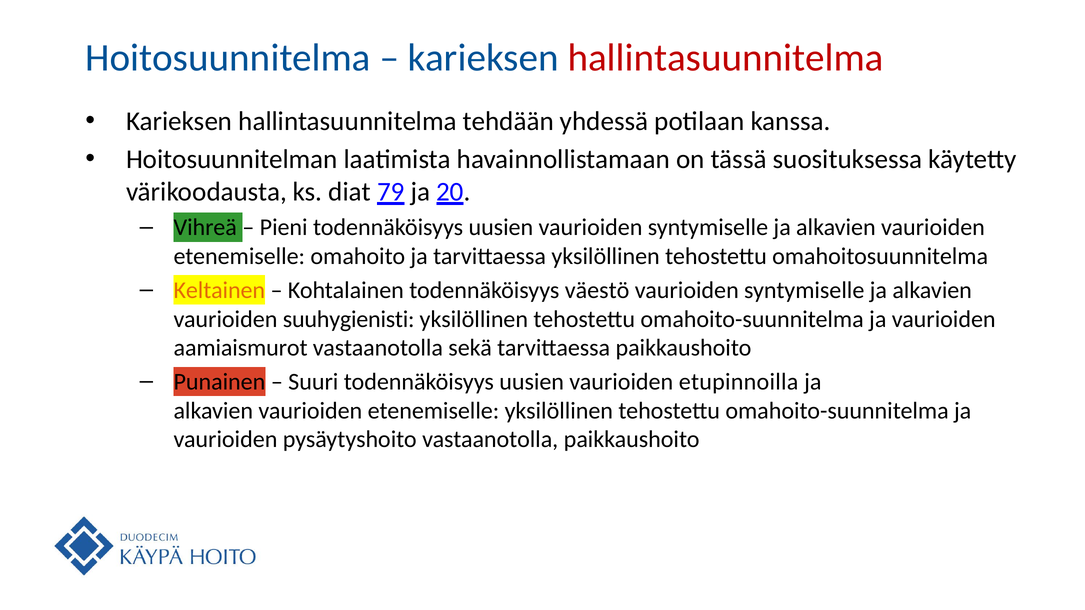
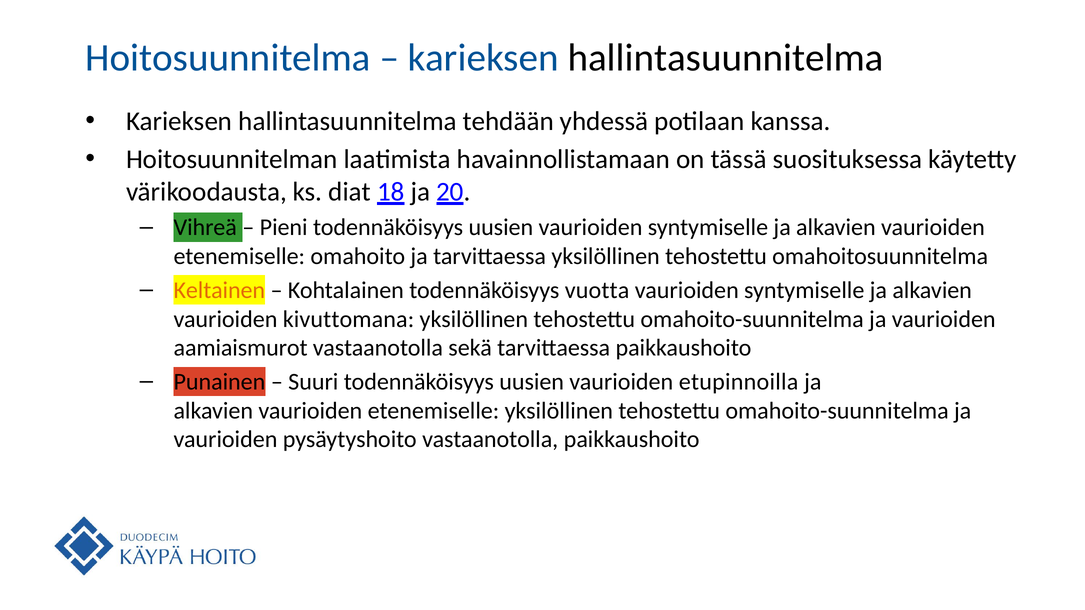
hallintasuunnitelma at (726, 58) colour: red -> black
79: 79 -> 18
väestö: väestö -> vuotta
suuhygienisti: suuhygienisti -> kivuttomana
